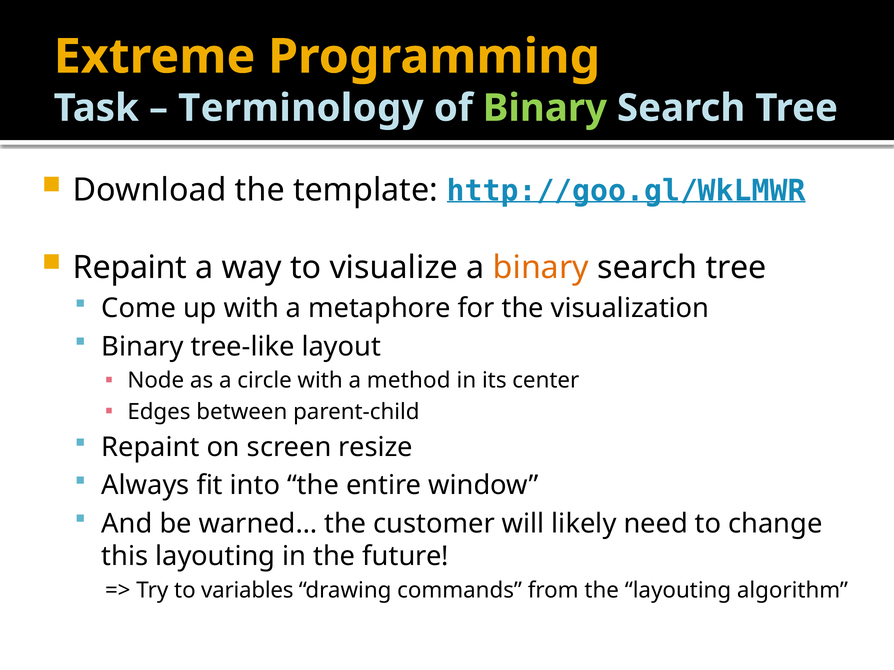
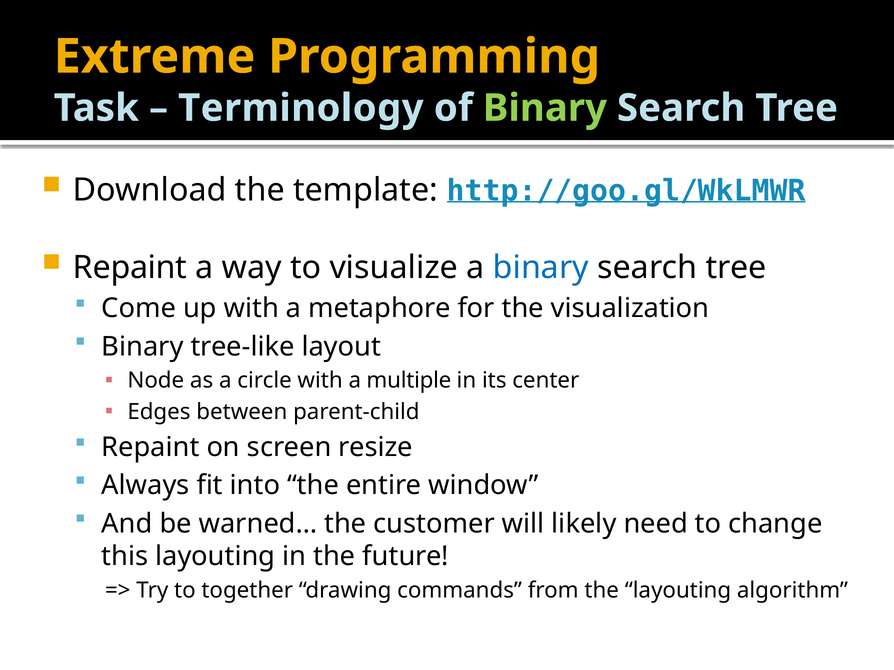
binary at (541, 268) colour: orange -> blue
method: method -> multiple
variables: variables -> together
